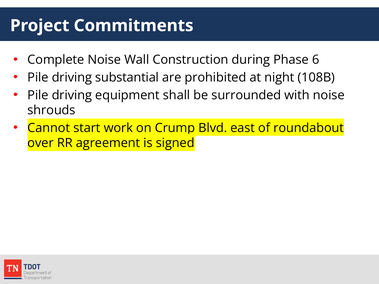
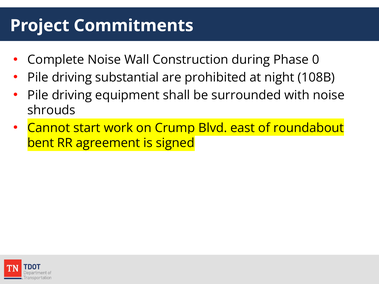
6: 6 -> 0
over: over -> bent
